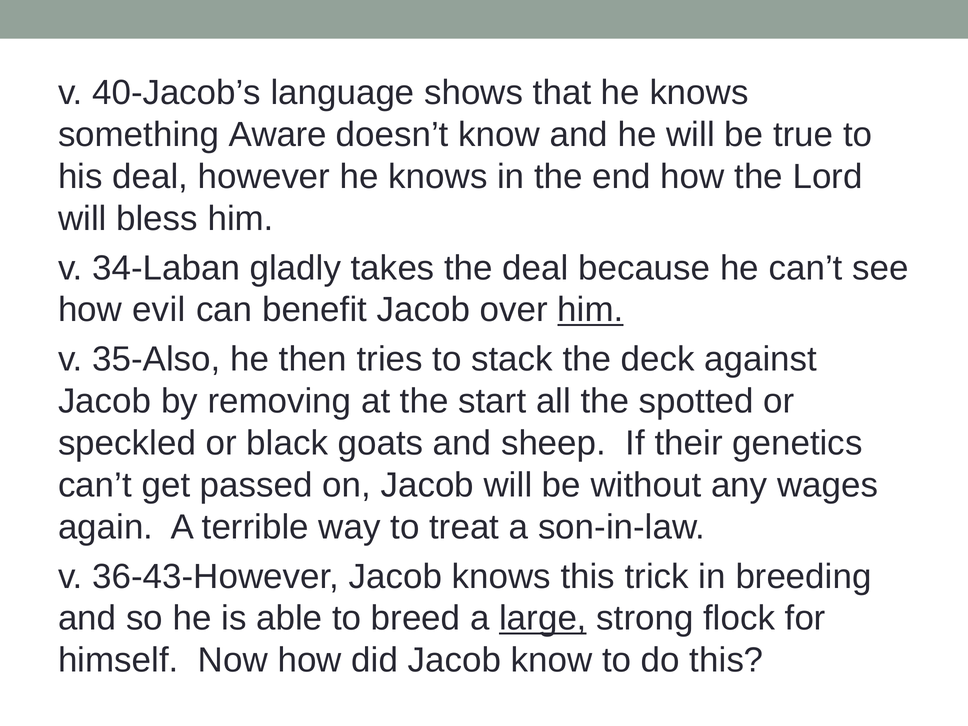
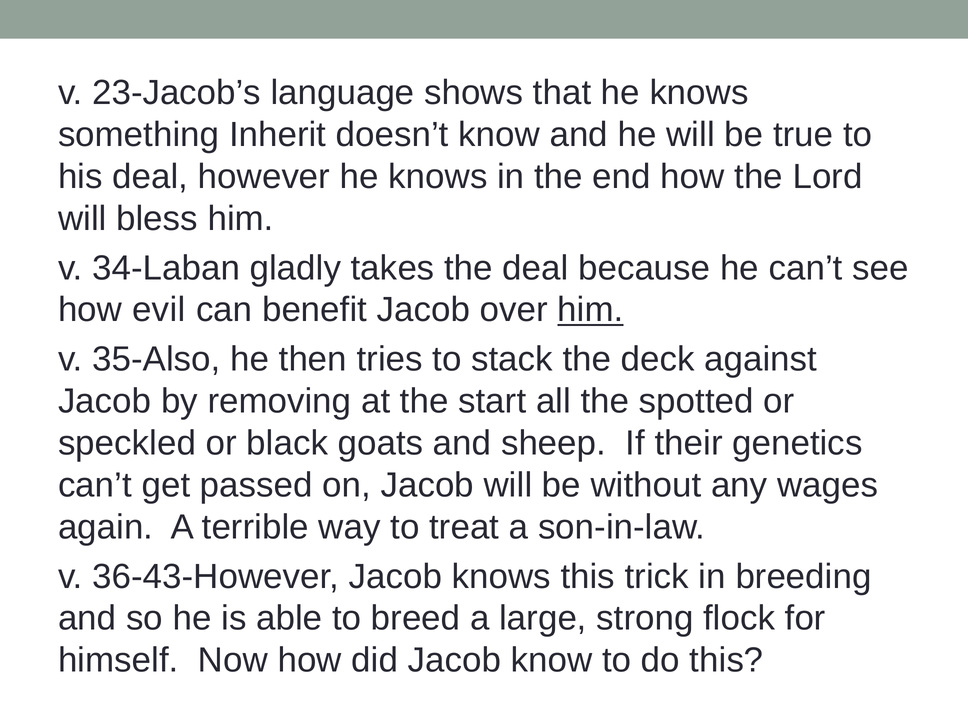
40-Jacob’s: 40-Jacob’s -> 23-Jacob’s
Aware: Aware -> Inherit
large underline: present -> none
